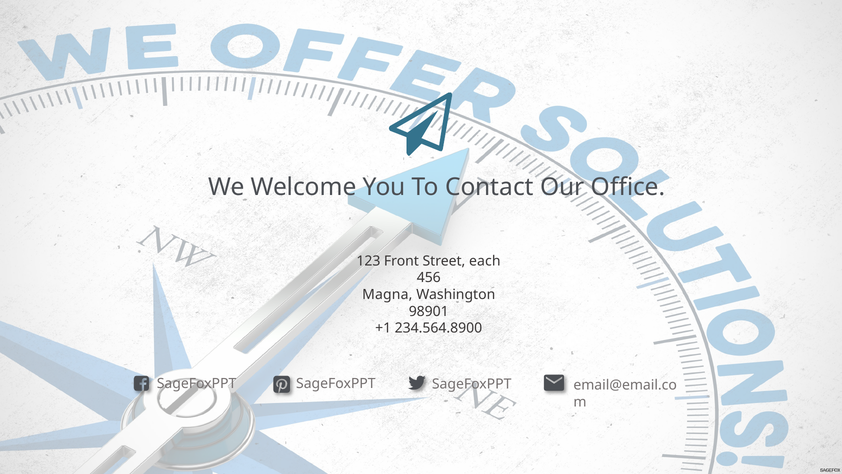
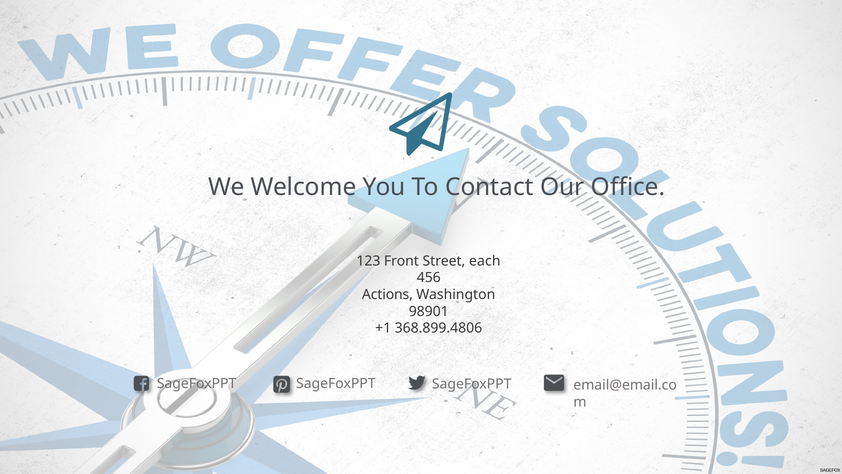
Magna: Magna -> Actions
234.564.8900: 234.564.8900 -> 368.899.4806
